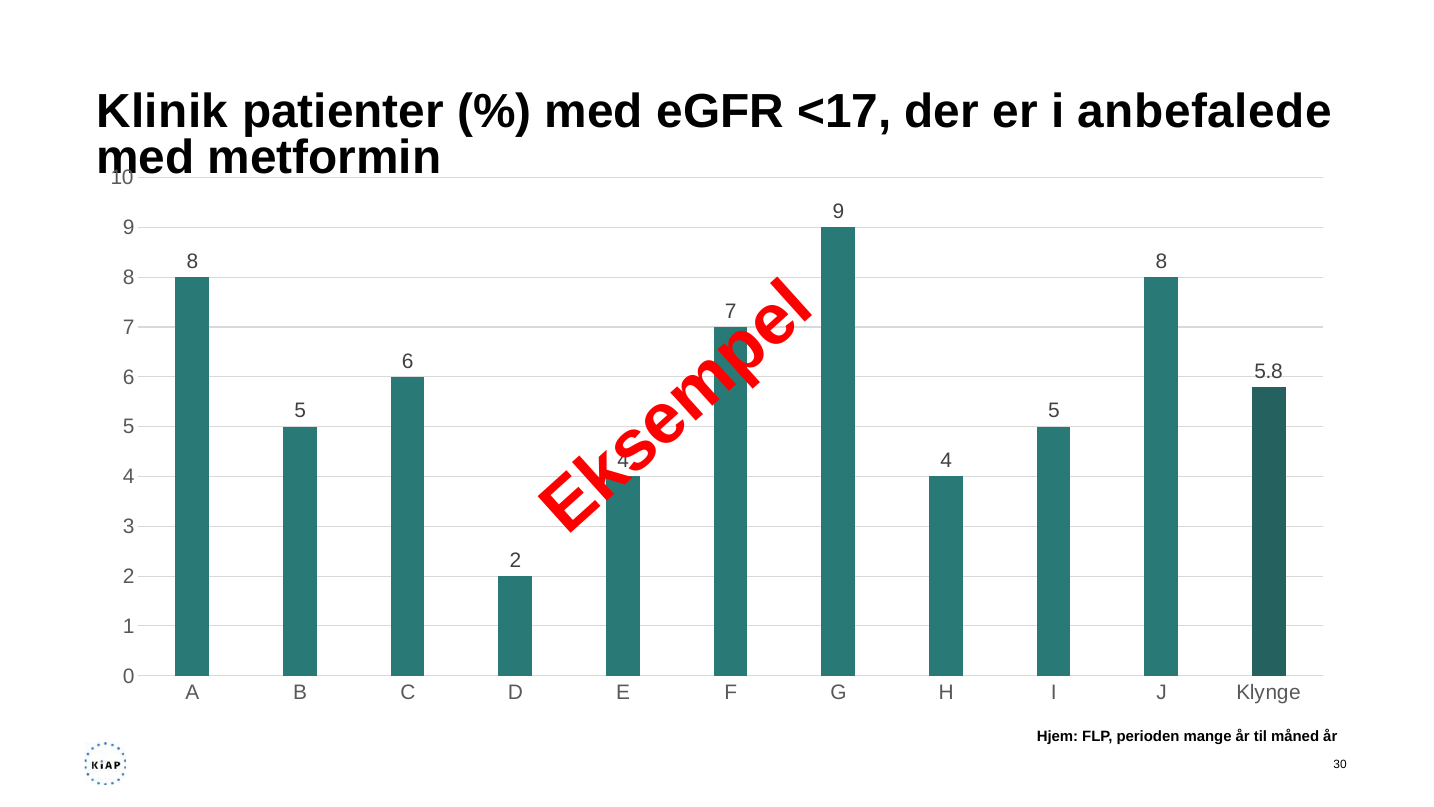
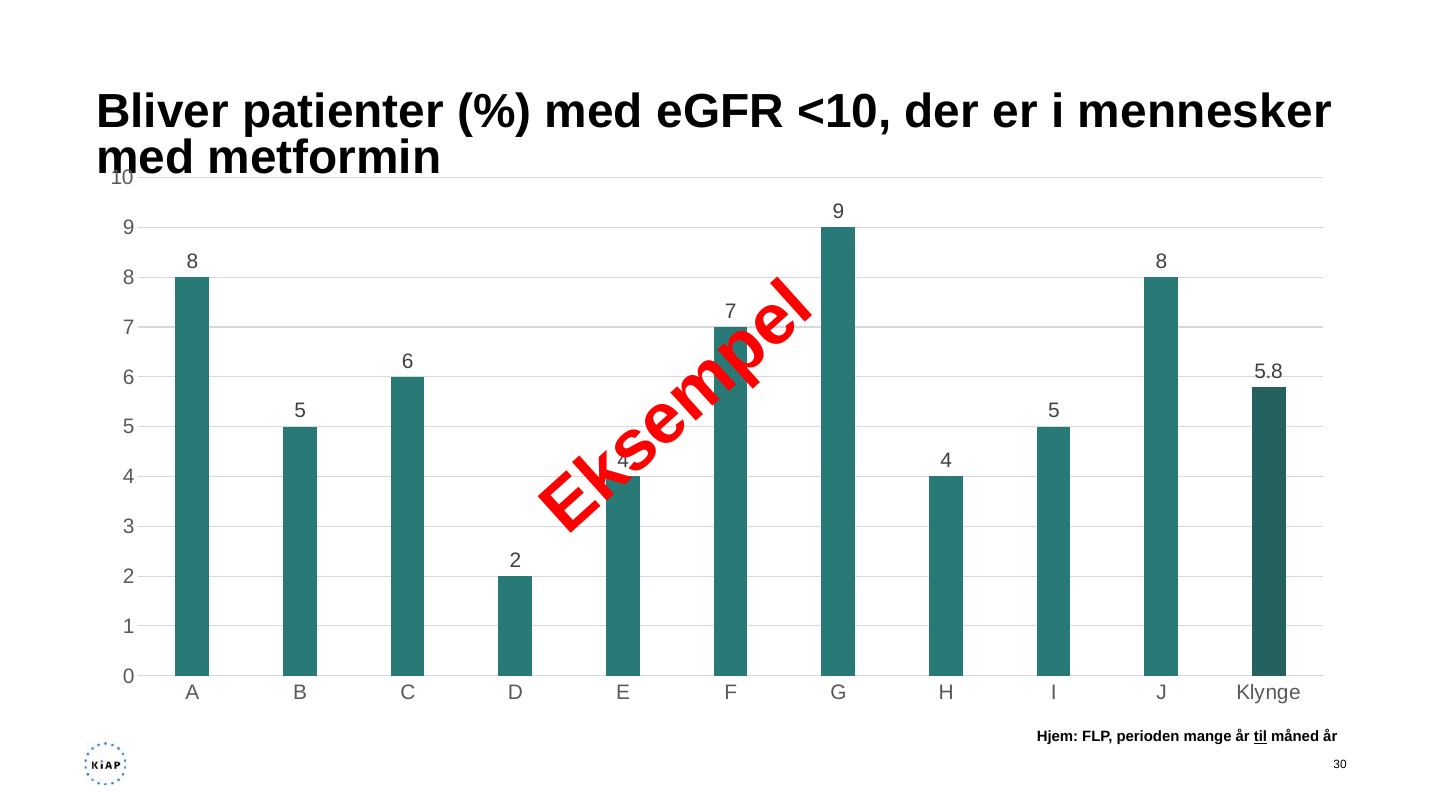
Klinik: Klinik -> Bliver
<17: <17 -> <10
anbefalede: anbefalede -> mennesker
til underline: none -> present
